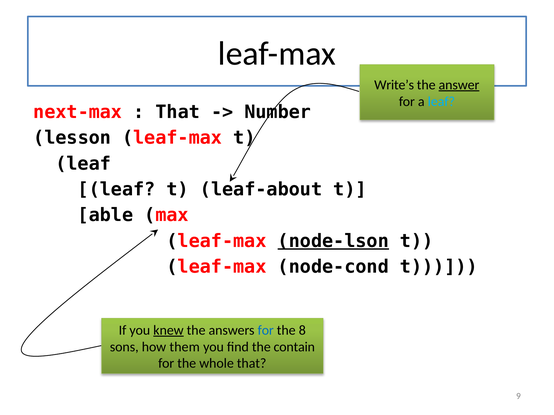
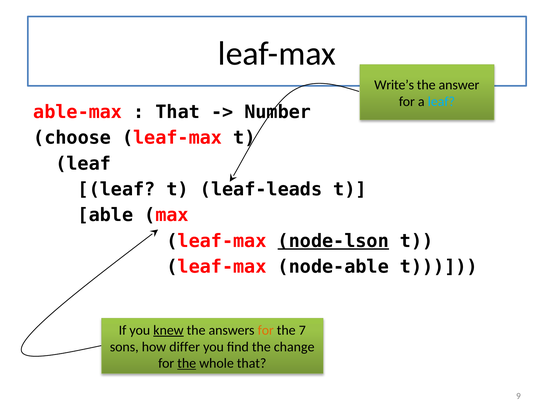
answer underline: present -> none
next-max: next-max -> able-max
lesson: lesson -> choose
leaf-about: leaf-about -> leaf-leads
node-cond: node-cond -> node-able
for at (266, 331) colour: blue -> orange
8: 8 -> 7
them: them -> differ
contain: contain -> change
the at (187, 364) underline: none -> present
